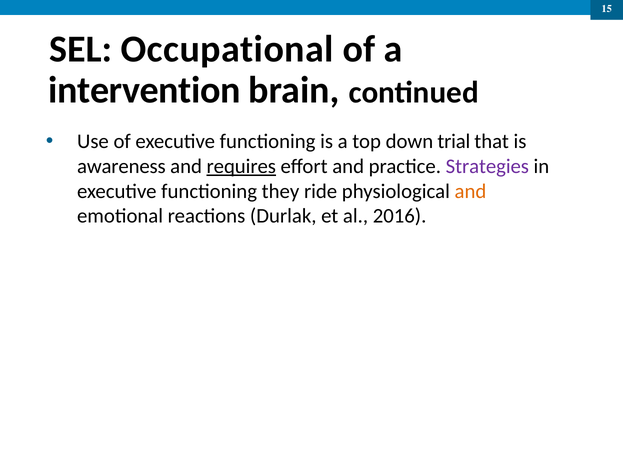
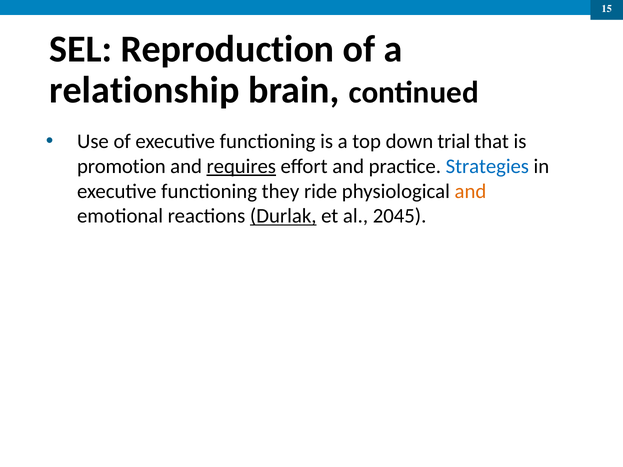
Occupational: Occupational -> Reproduction
intervention: intervention -> relationship
awareness: awareness -> promotion
Strategies colour: purple -> blue
Durlak underline: none -> present
2016: 2016 -> 2045
